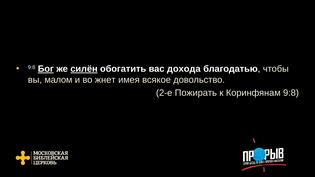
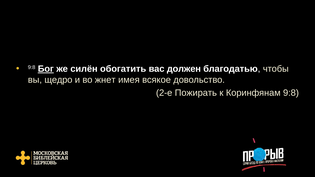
силён underline: present -> none
дохода: дохода -> должен
малом: малом -> щедро
